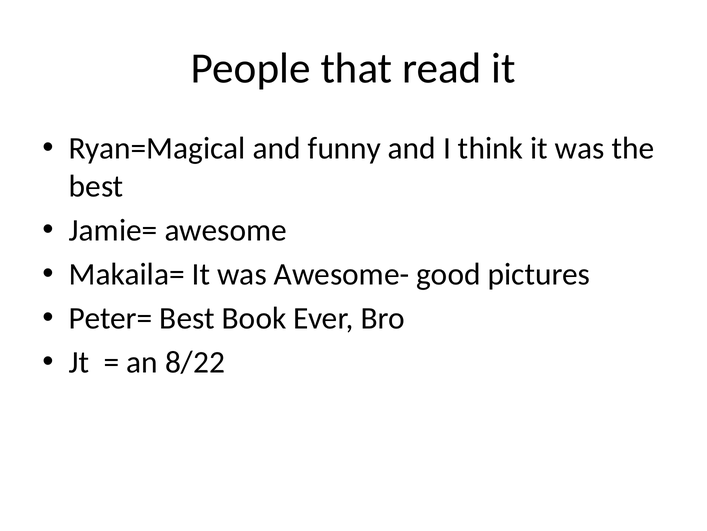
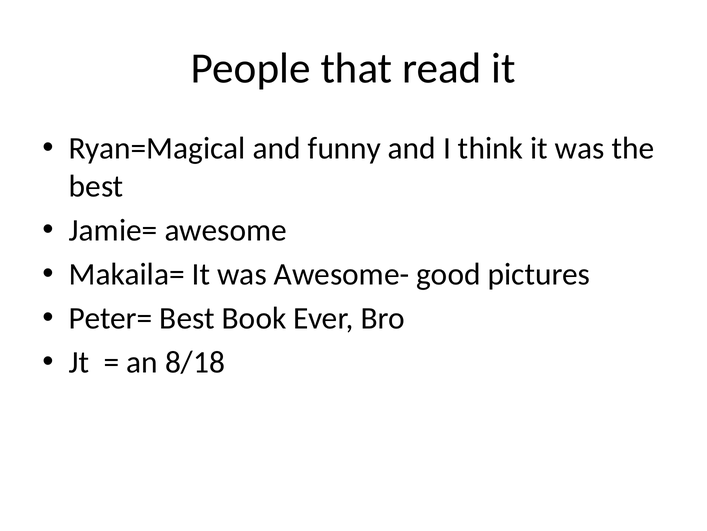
8/22: 8/22 -> 8/18
